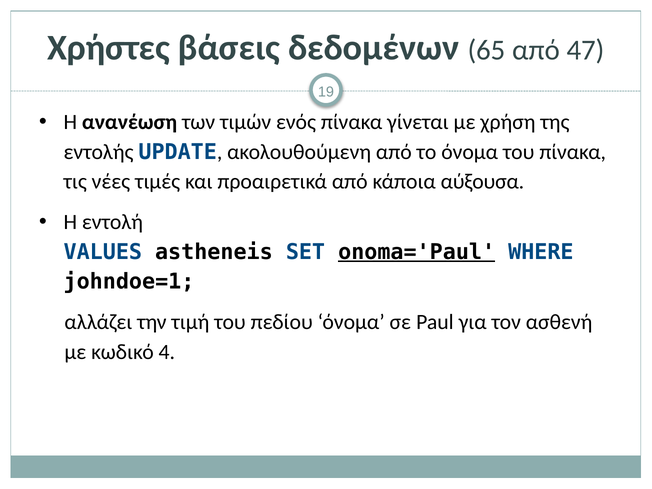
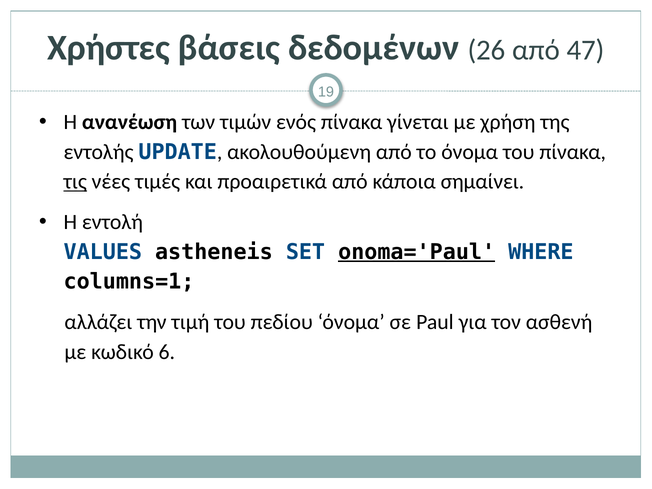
65: 65 -> 26
τις underline: none -> present
αύξουσα: αύξουσα -> σημαίνει
johndoe=1: johndoe=1 -> columns=1
4: 4 -> 6
